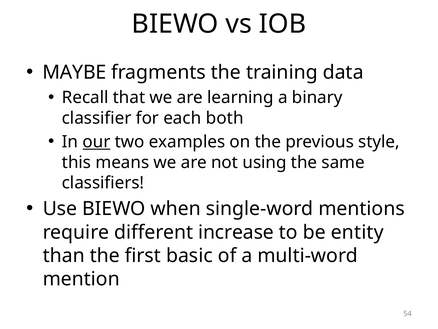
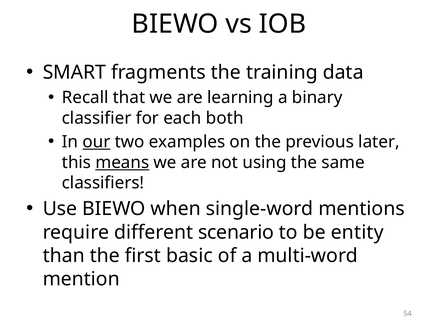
MAYBE: MAYBE -> SMART
style: style -> later
means underline: none -> present
increase: increase -> scenario
